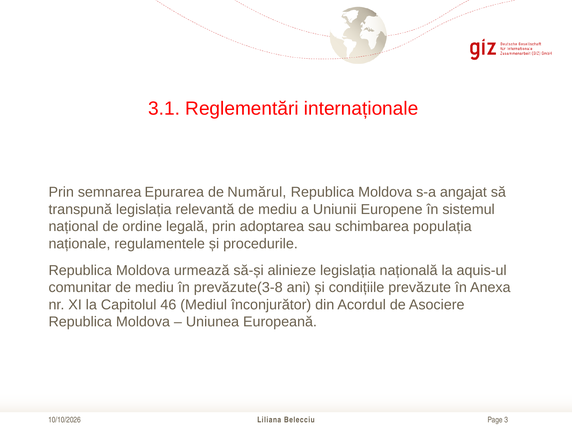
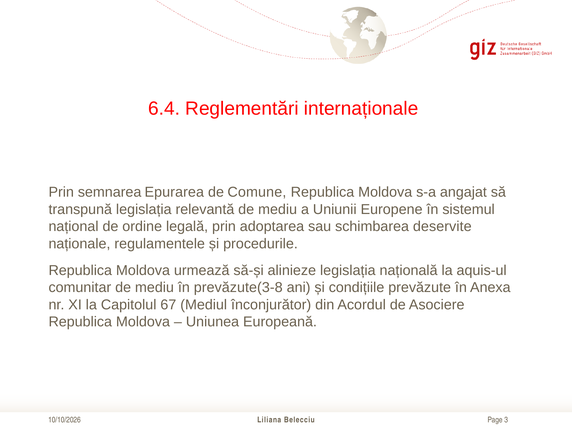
3.1: 3.1 -> 6.4
Numărul: Numărul -> Comune
populația: populația -> deservite
46: 46 -> 67
